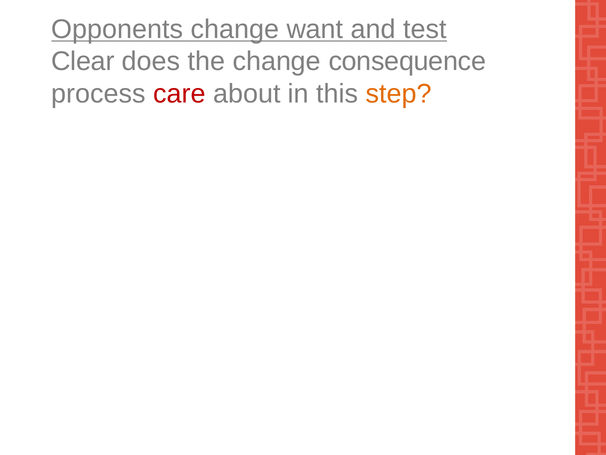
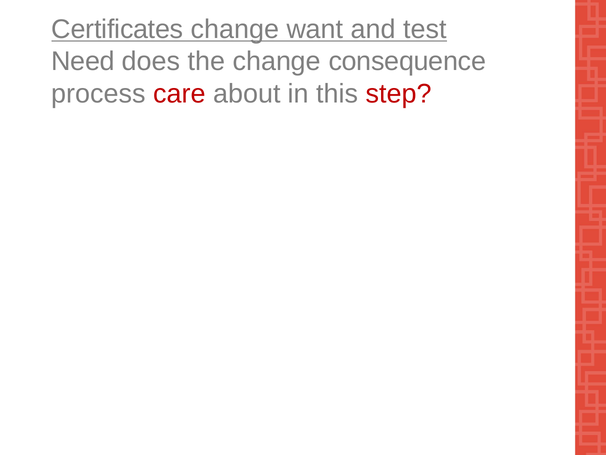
Opponents: Opponents -> Certificates
Clear: Clear -> Need
step colour: orange -> red
